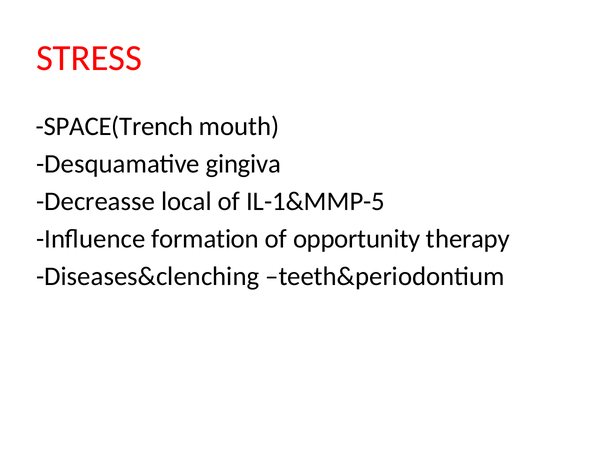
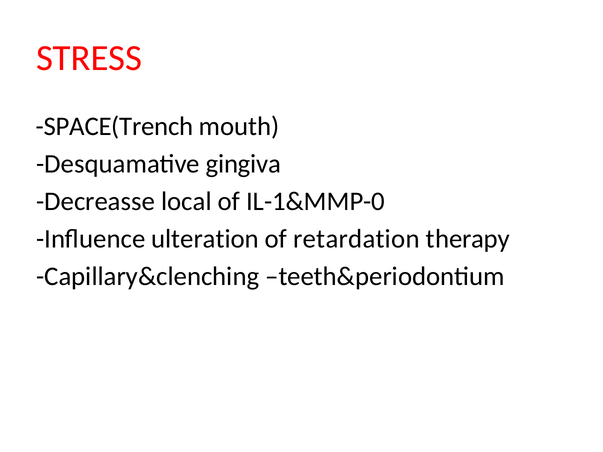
IL-1&MMP-5: IL-1&MMP-5 -> IL-1&MMP-0
formation: formation -> ulteration
opportunity: opportunity -> retardation
Diseases&clenching: Diseases&clenching -> Capillary&clenching
